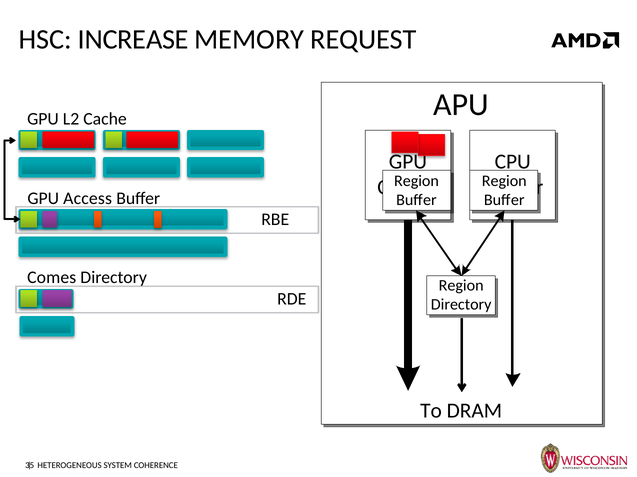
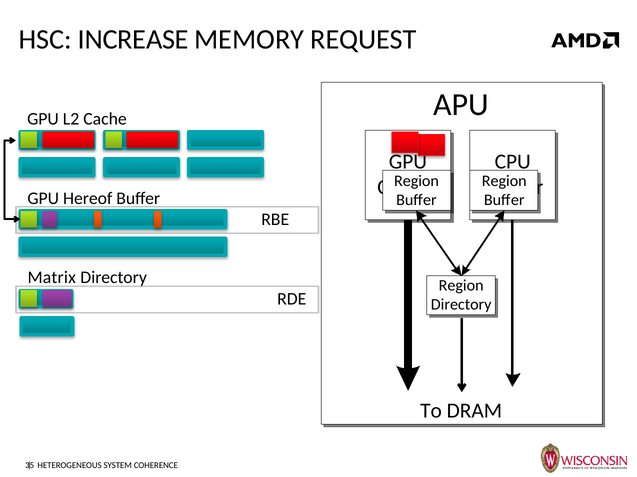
Access: Access -> Hereof
Comes: Comes -> Matrix
